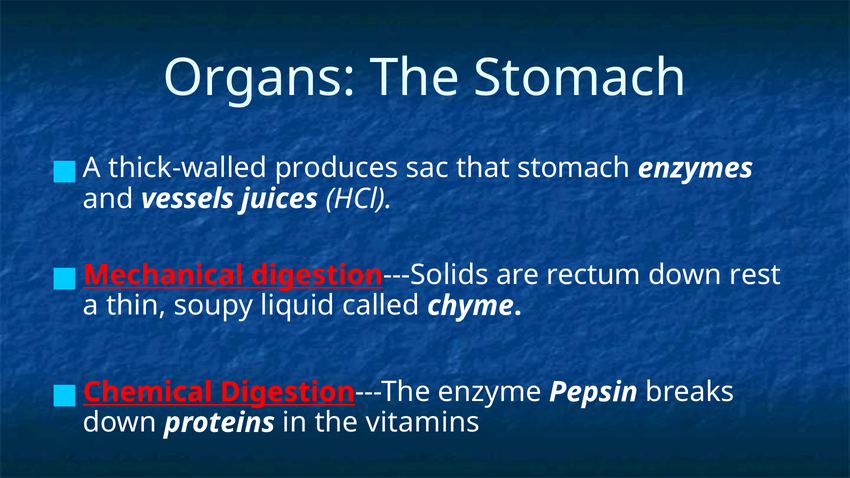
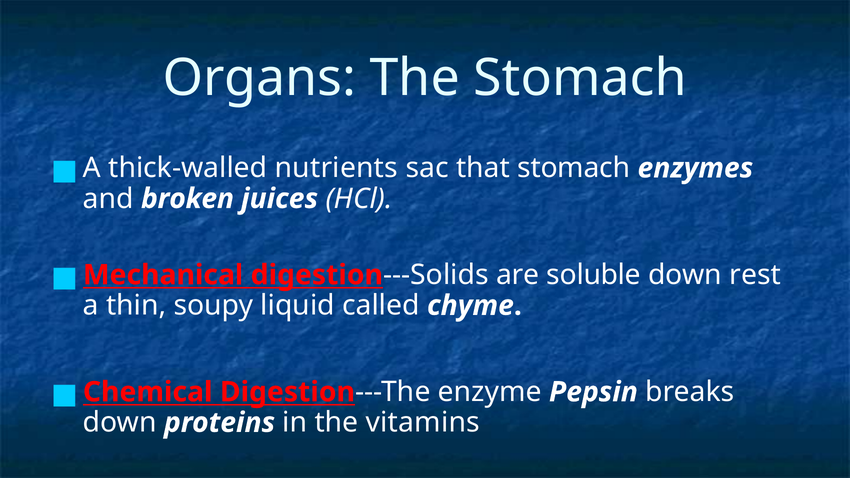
produces: produces -> nutrients
vessels: vessels -> broken
rectum: rectum -> soluble
